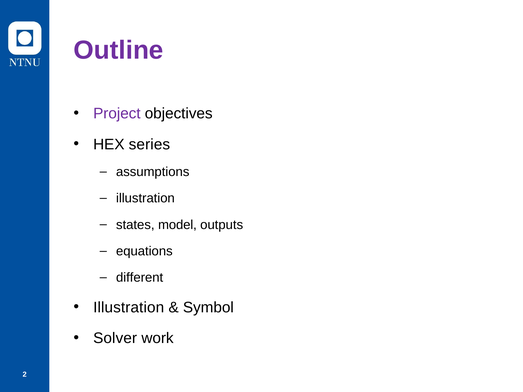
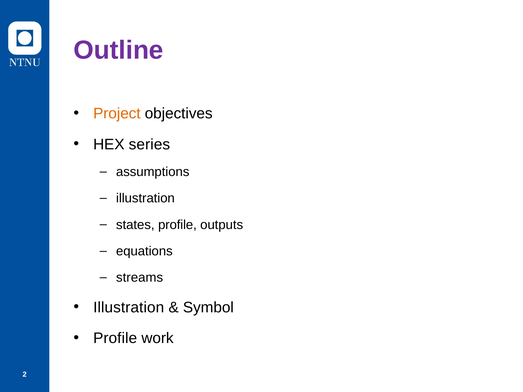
Project colour: purple -> orange
states model: model -> profile
different: different -> streams
Solver at (115, 338): Solver -> Profile
